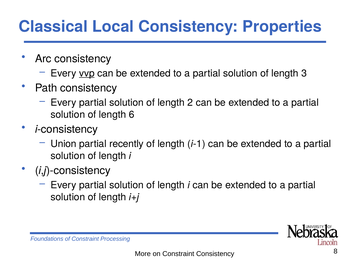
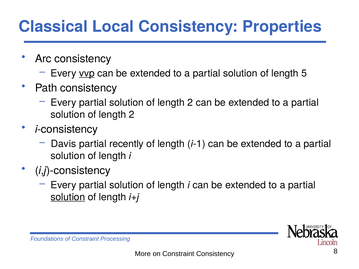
3: 3 -> 5
6 at (132, 115): 6 -> 2
Union: Union -> Davis
solution at (68, 197) underline: none -> present
